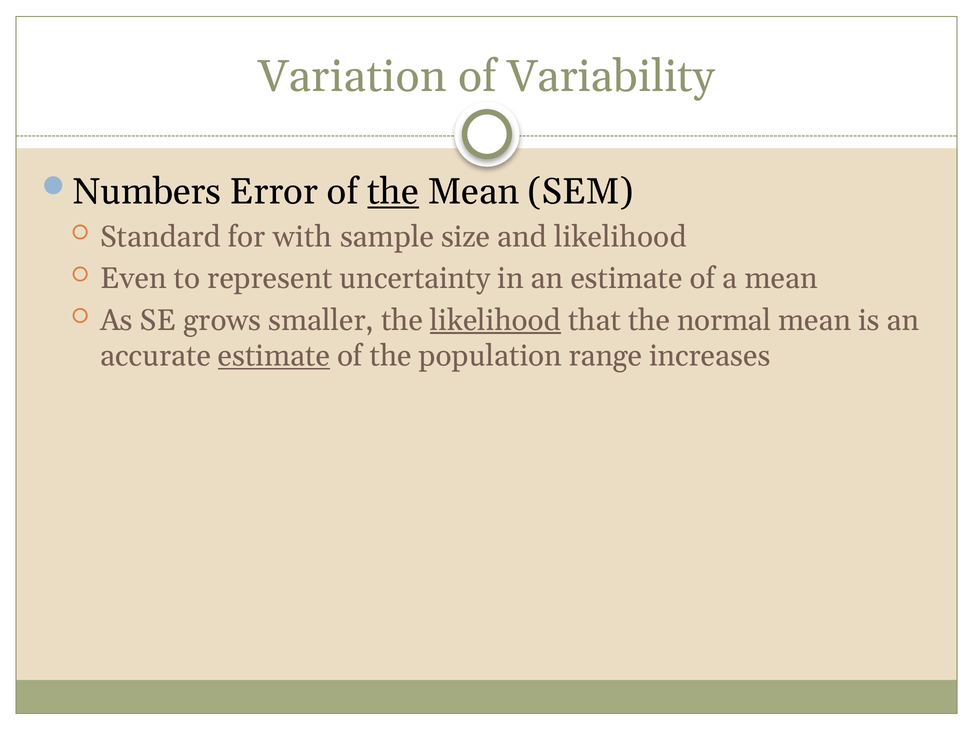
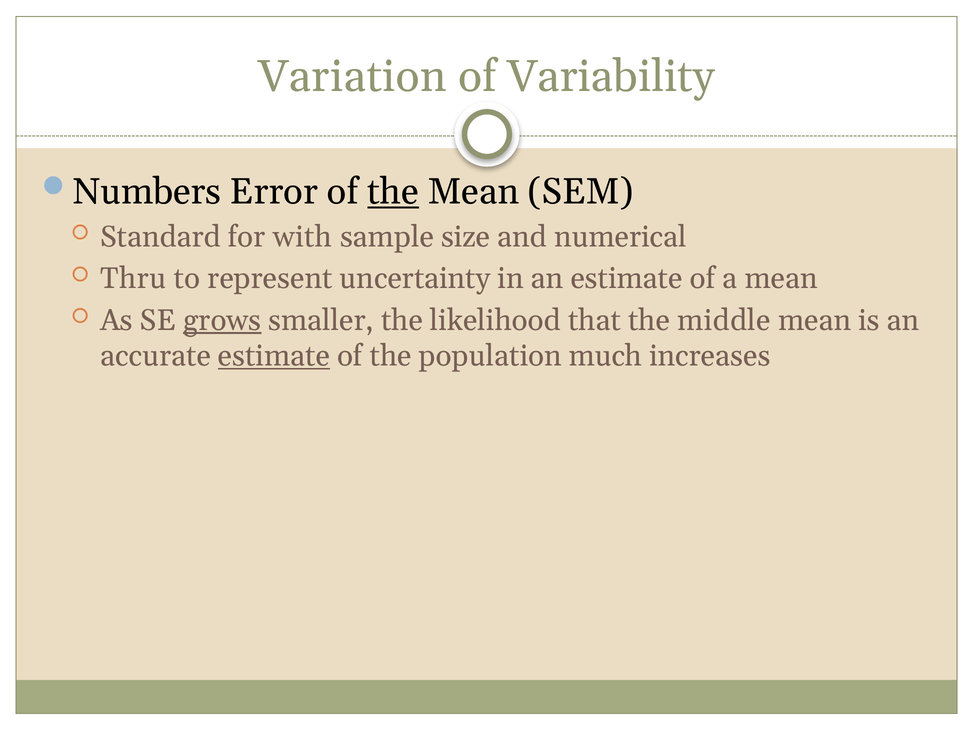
and likelihood: likelihood -> numerical
Even: Even -> Thru
grows underline: none -> present
likelihood at (495, 320) underline: present -> none
normal: normal -> middle
range: range -> much
